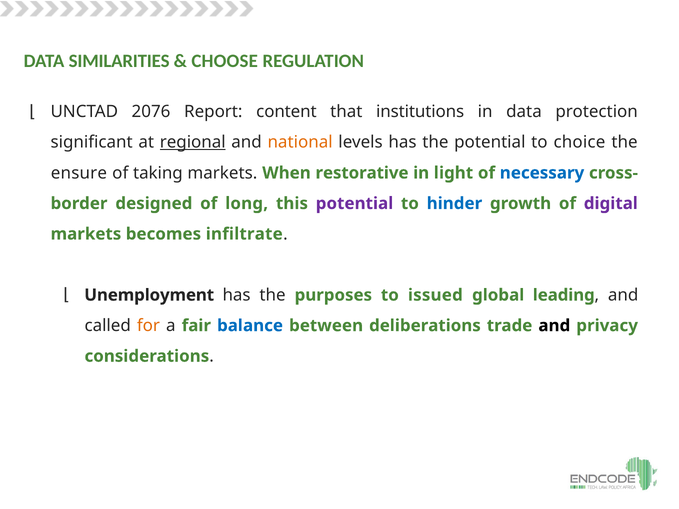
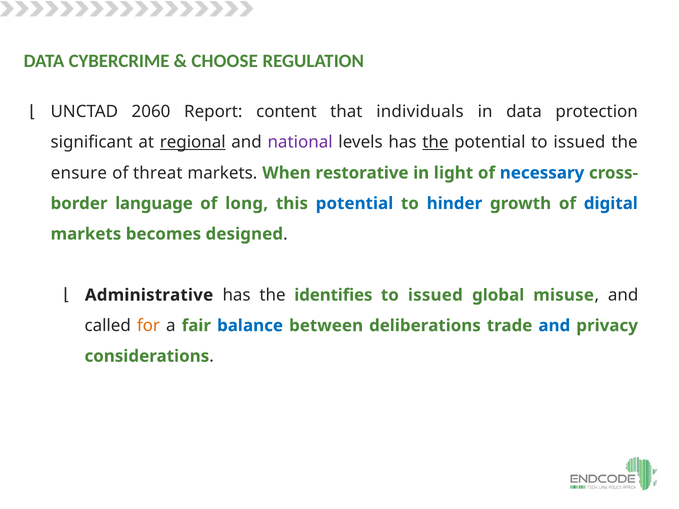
SIMILARITIES: SIMILARITIES -> CYBERCRIME
2076: 2076 -> 2060
institutions: institutions -> individuals
national colour: orange -> purple
the at (435, 142) underline: none -> present
potential to choice: choice -> issued
taking: taking -> threat
designed: designed -> language
potential at (354, 204) colour: purple -> blue
digital colour: purple -> blue
infiltrate: infiltrate -> designed
Unemployment: Unemployment -> Administrative
purposes: purposes -> identifies
leading: leading -> misuse
and at (554, 326) colour: black -> blue
